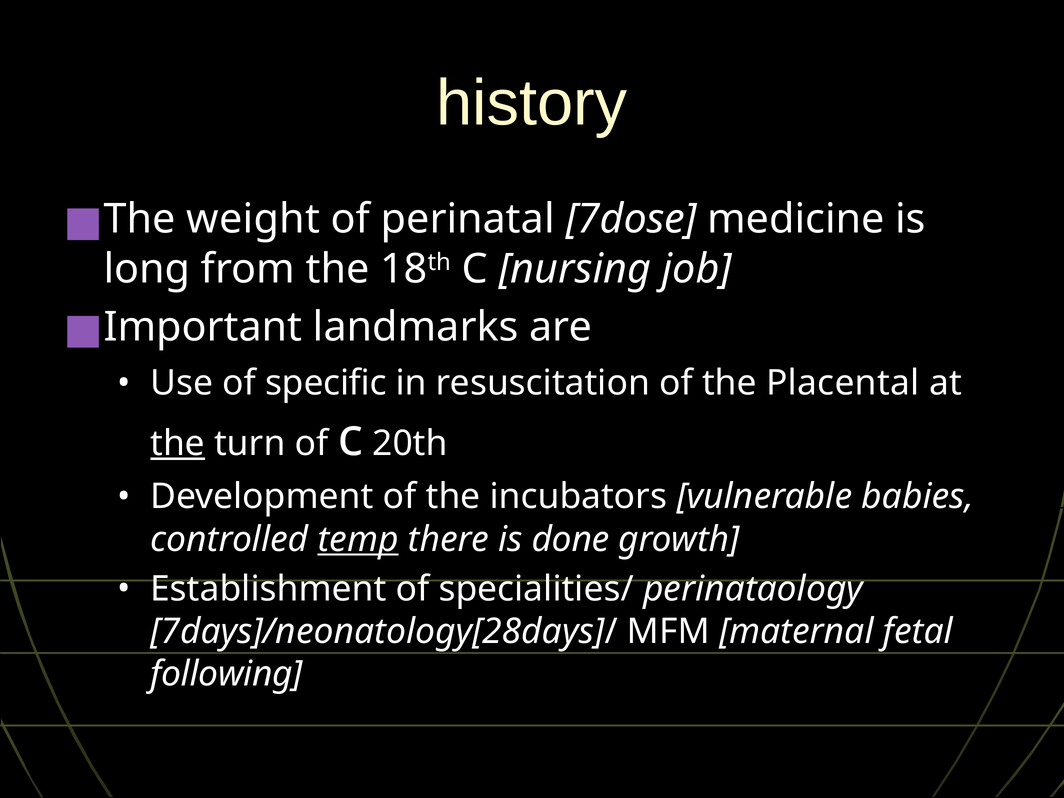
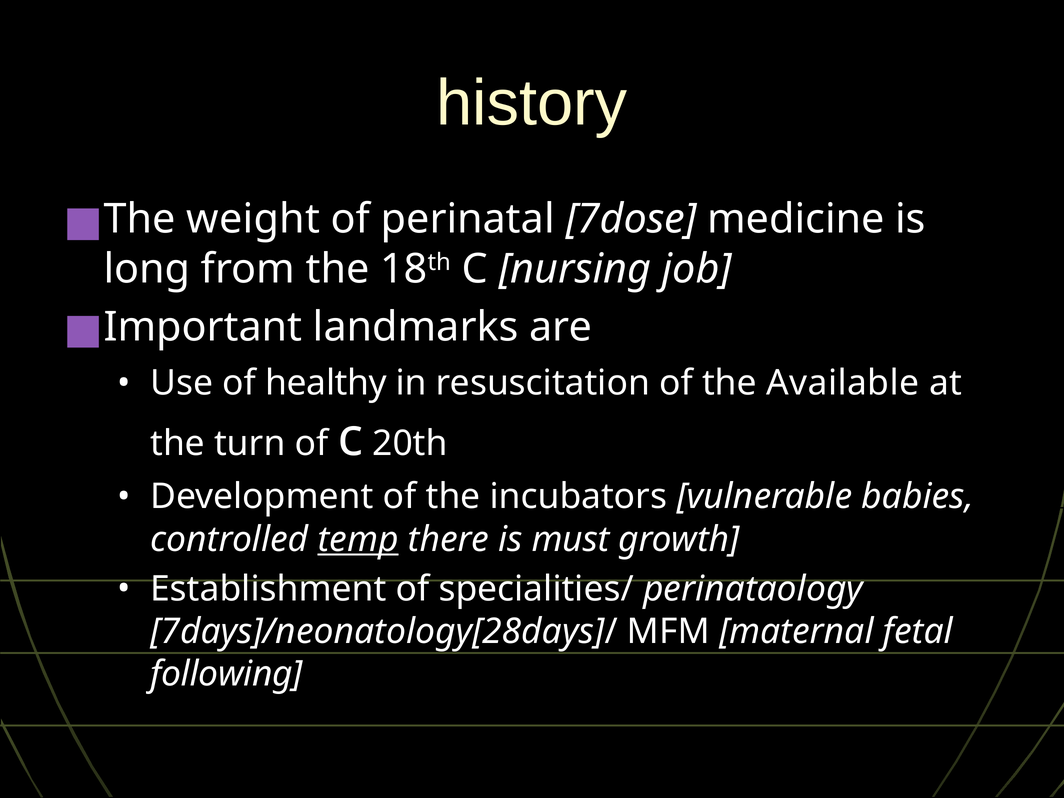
specific: specific -> healthy
Placental: Placental -> Available
the at (178, 444) underline: present -> none
done: done -> must
